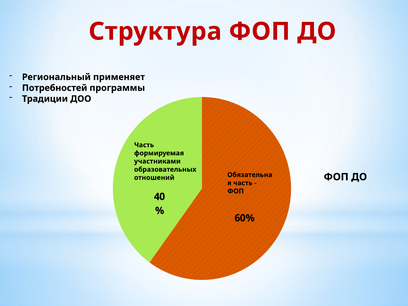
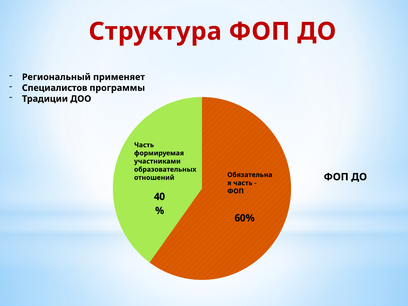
Потребностей: Потребностей -> Специалистов
